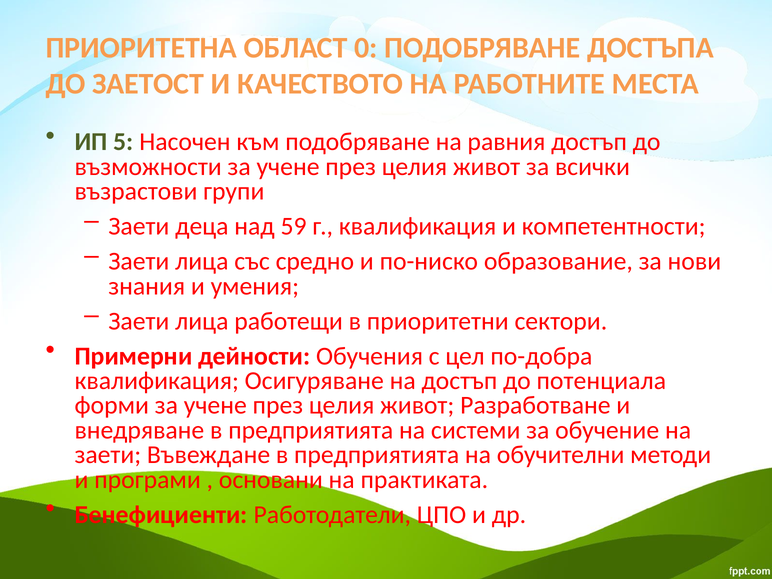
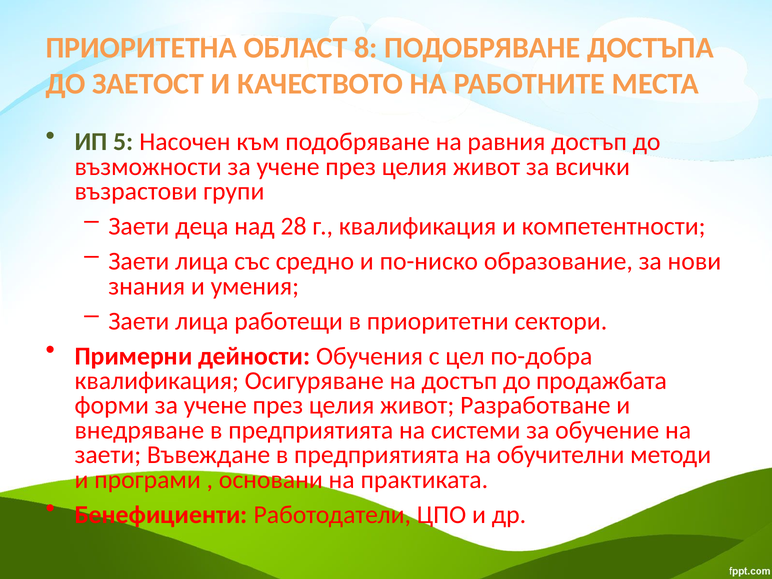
0: 0 -> 8
59: 59 -> 28
потенциала: потенциала -> продажбата
